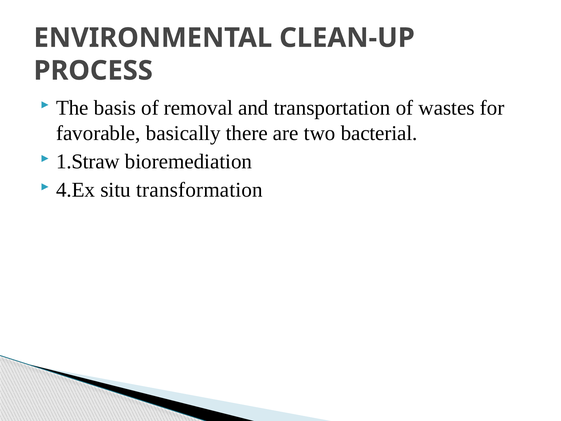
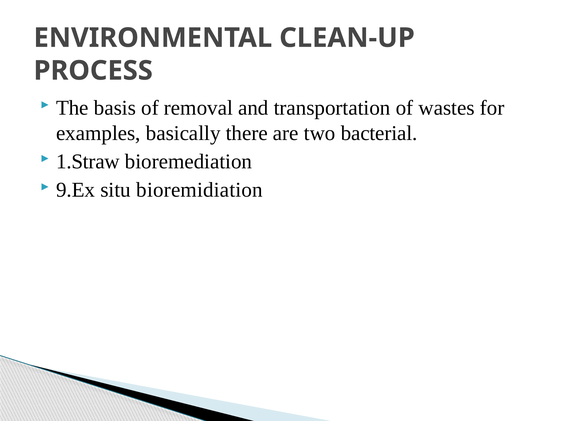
favorable: favorable -> examples
4.Ex: 4.Ex -> 9.Ex
transformation: transformation -> bioremidiation
